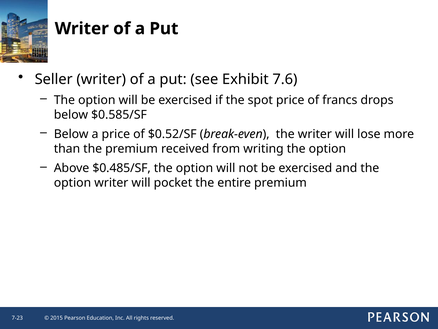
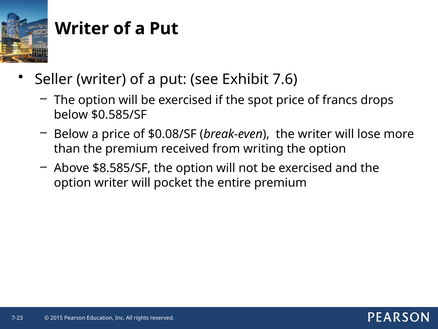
$0.52/SF: $0.52/SF -> $0.08/SF
$0.485/SF: $0.485/SF -> $8.585/SF
